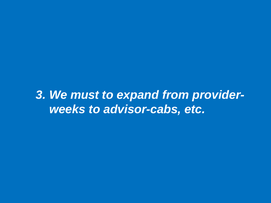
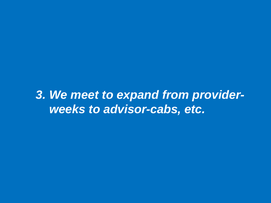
must: must -> meet
